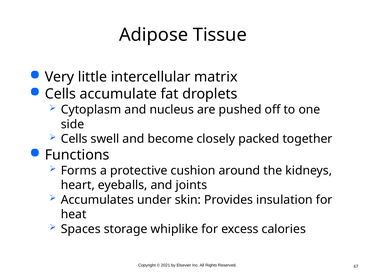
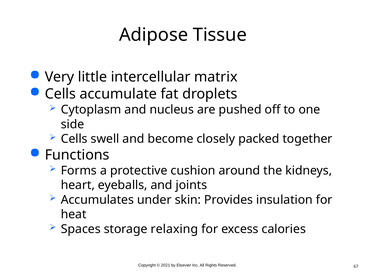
whiplike: whiplike -> relaxing
